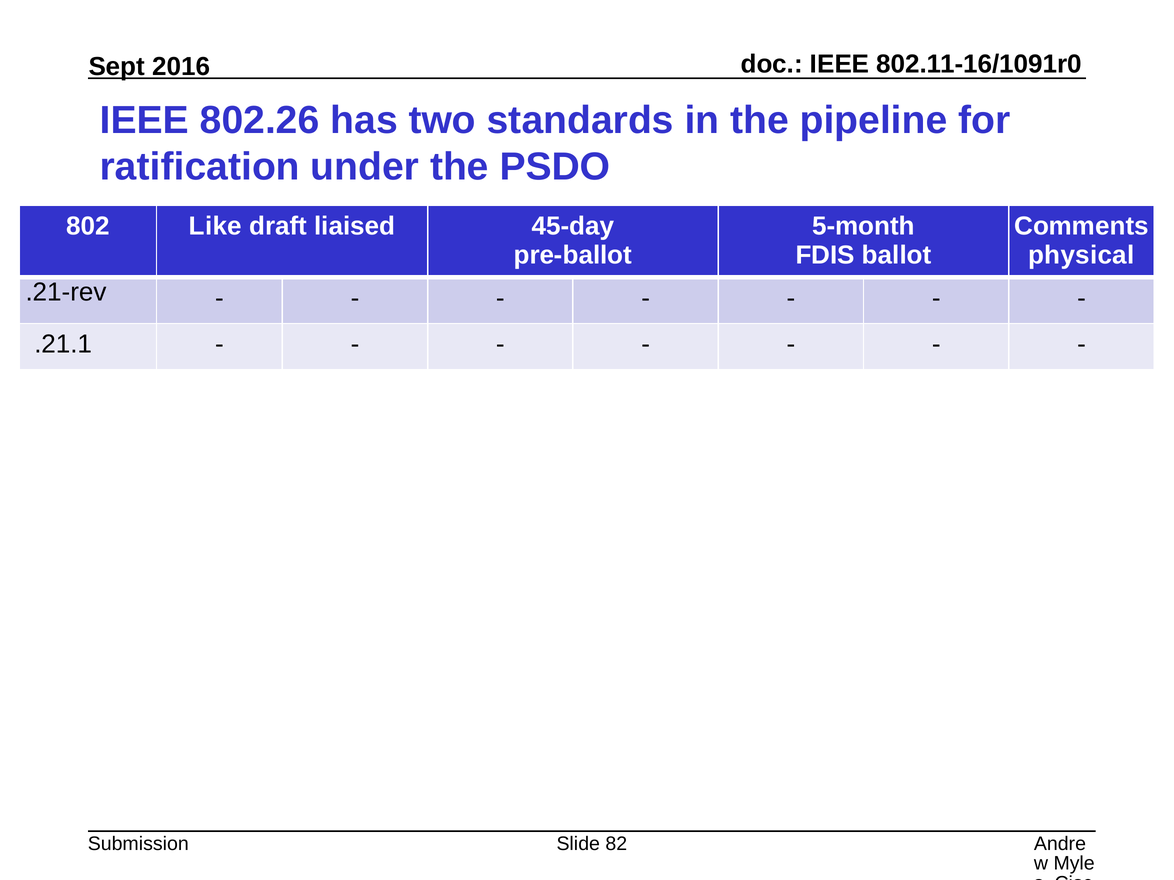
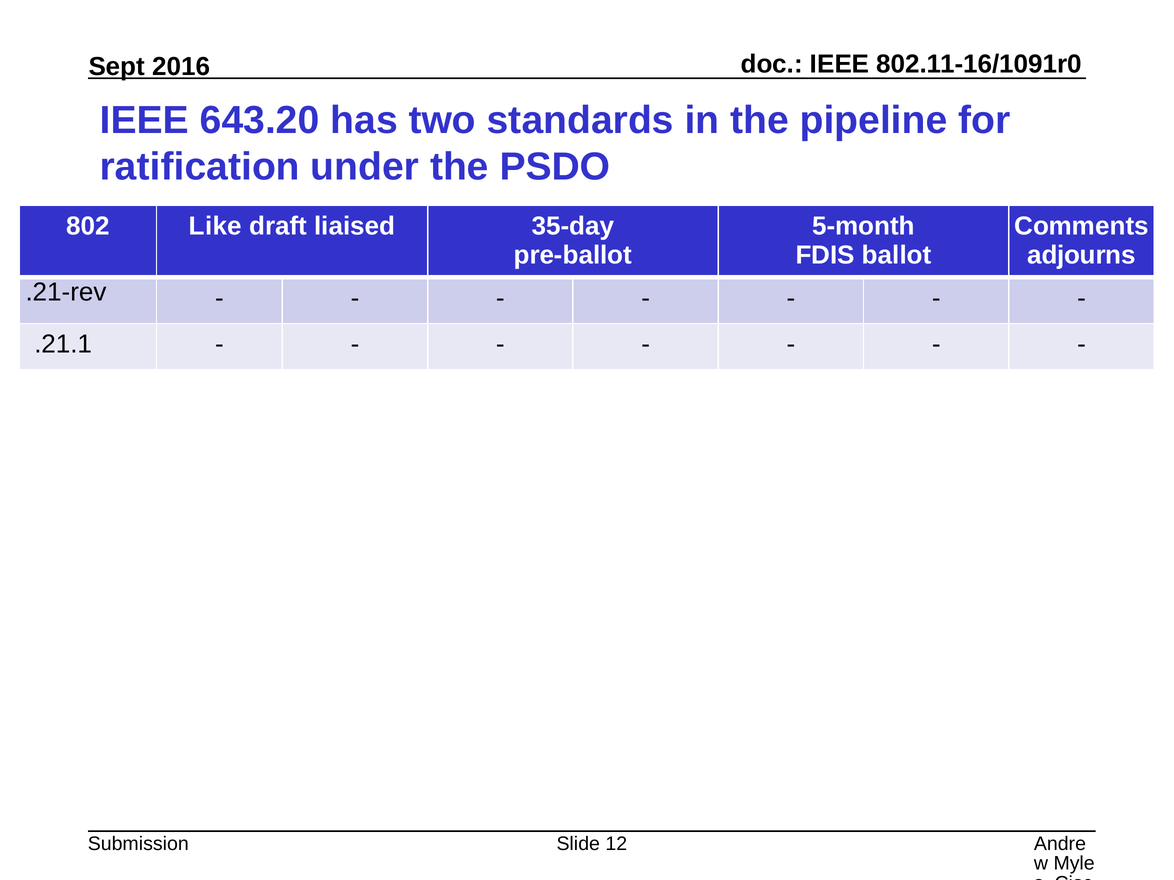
802.26: 802.26 -> 643.20
45-day: 45-day -> 35-day
physical: physical -> adjourns
82: 82 -> 12
